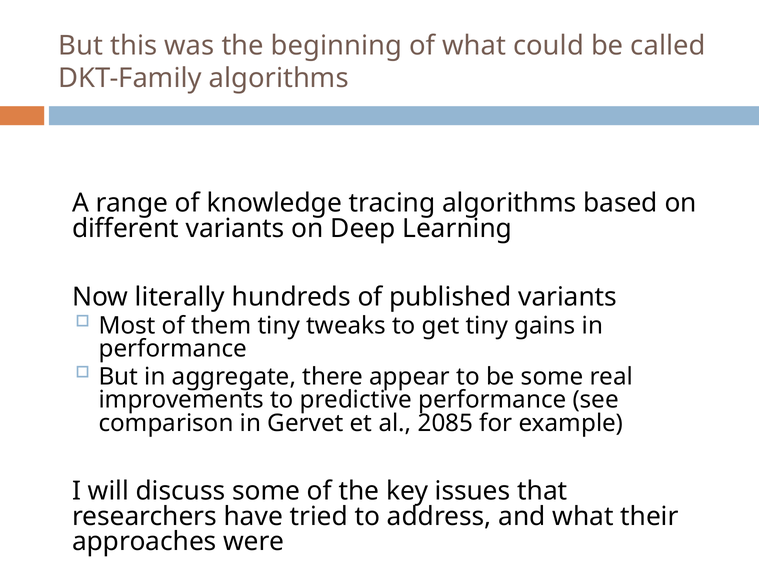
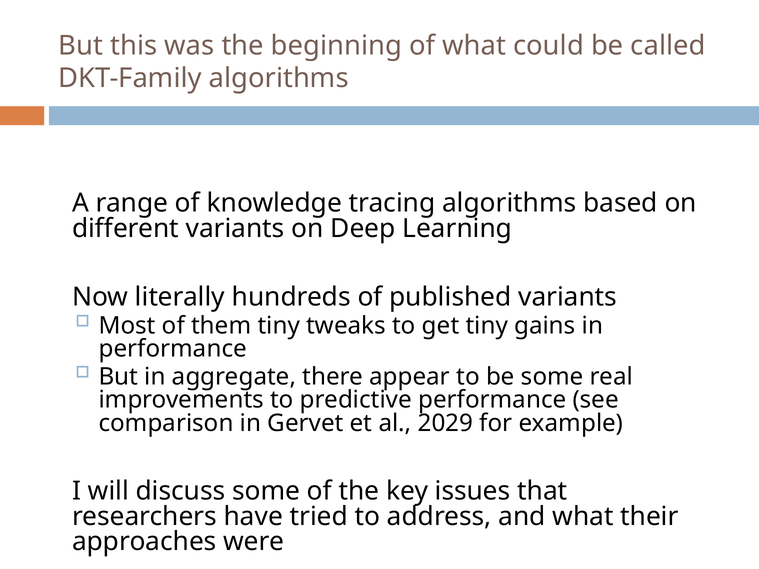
2085: 2085 -> 2029
